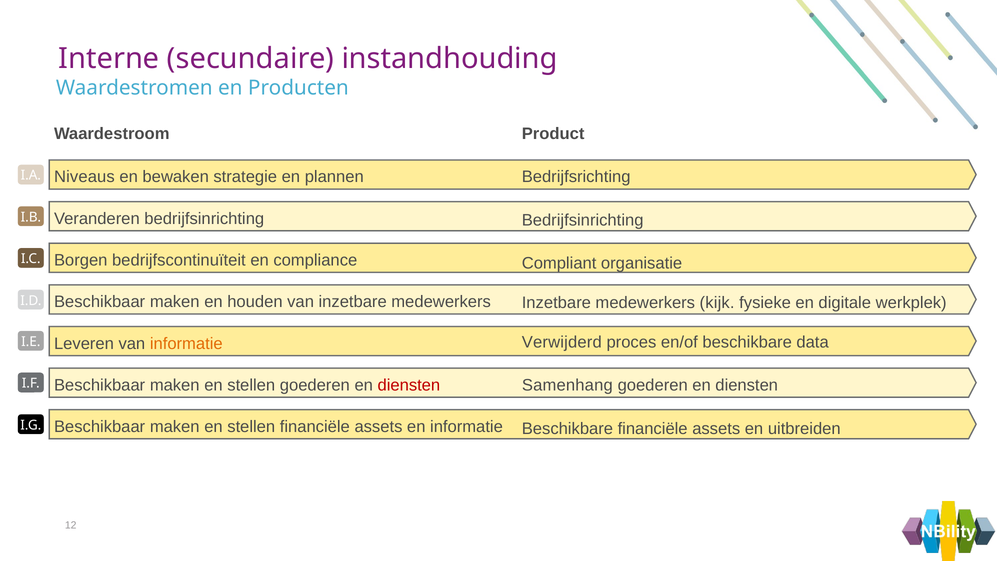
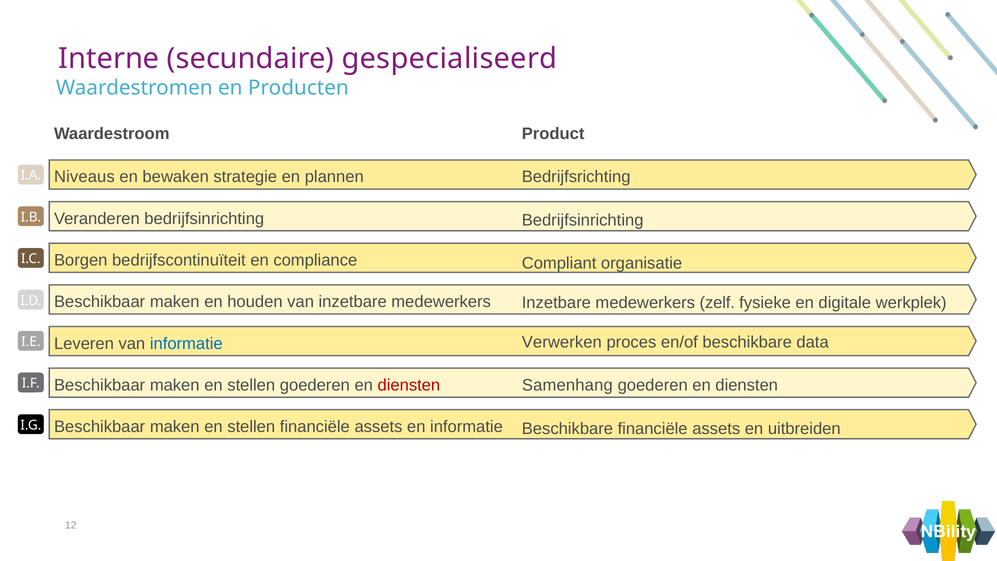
instandhouding: instandhouding -> gespecialiseerd
kijk: kijk -> zelf
Verwijderd: Verwijderd -> Verwerken
informatie at (186, 344) colour: orange -> blue
